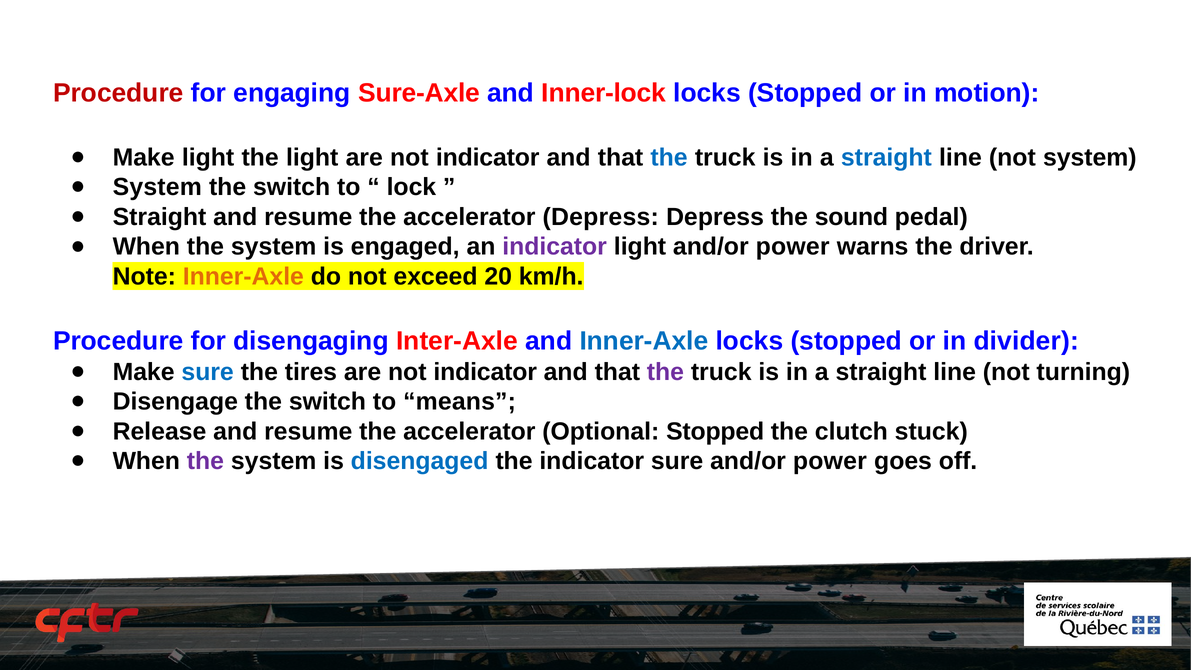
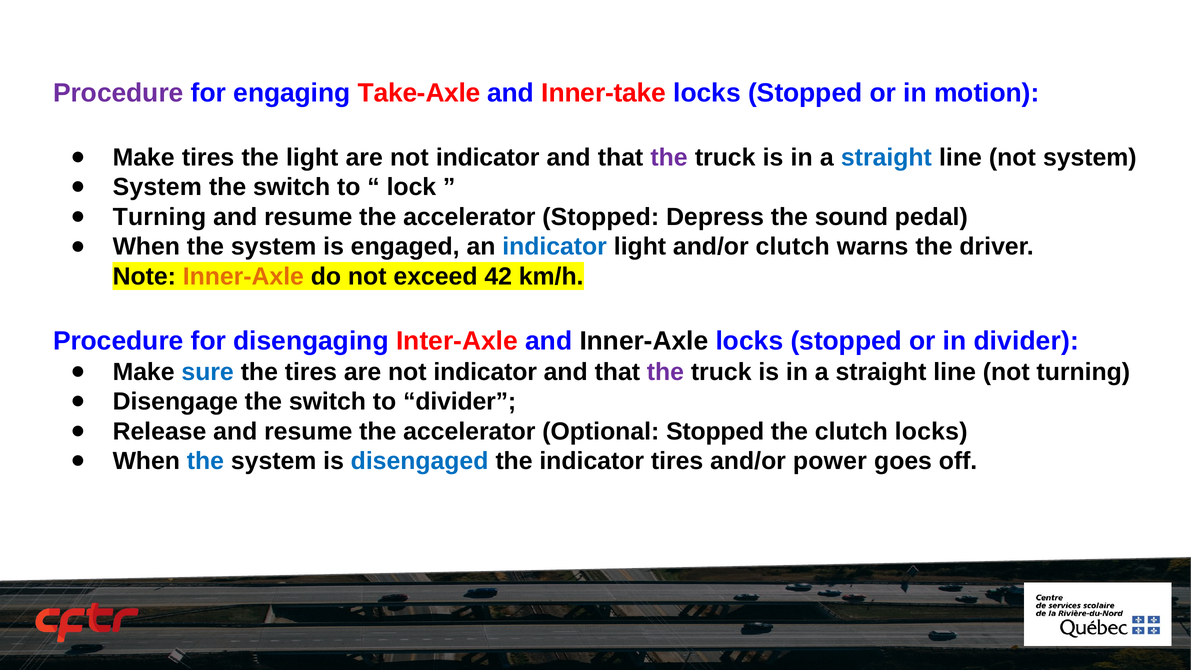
Procedure at (118, 93) colour: red -> purple
Sure-Axle: Sure-Axle -> Take-Axle
Inner-lock: Inner-lock -> Inner-take
Make light: light -> tires
the at (669, 157) colour: blue -> purple
Straight at (160, 217): Straight -> Turning
accelerator Depress: Depress -> Stopped
indicator at (555, 247) colour: purple -> blue
light and/or power: power -> clutch
20: 20 -> 42
Inner-Axle at (644, 341) colour: blue -> black
to means: means -> divider
clutch stuck: stuck -> locks
the at (205, 461) colour: purple -> blue
indicator sure: sure -> tires
